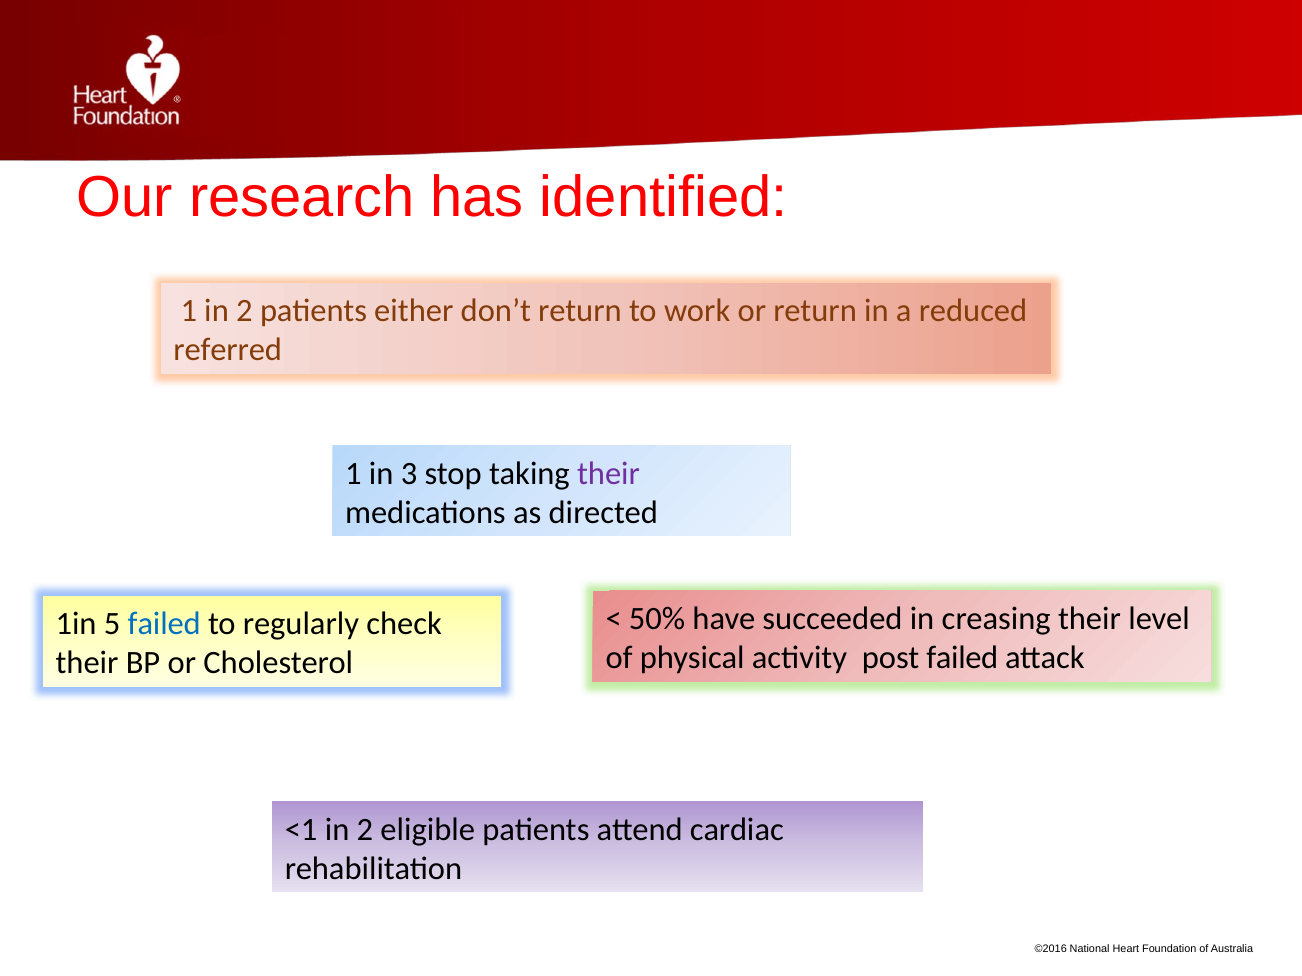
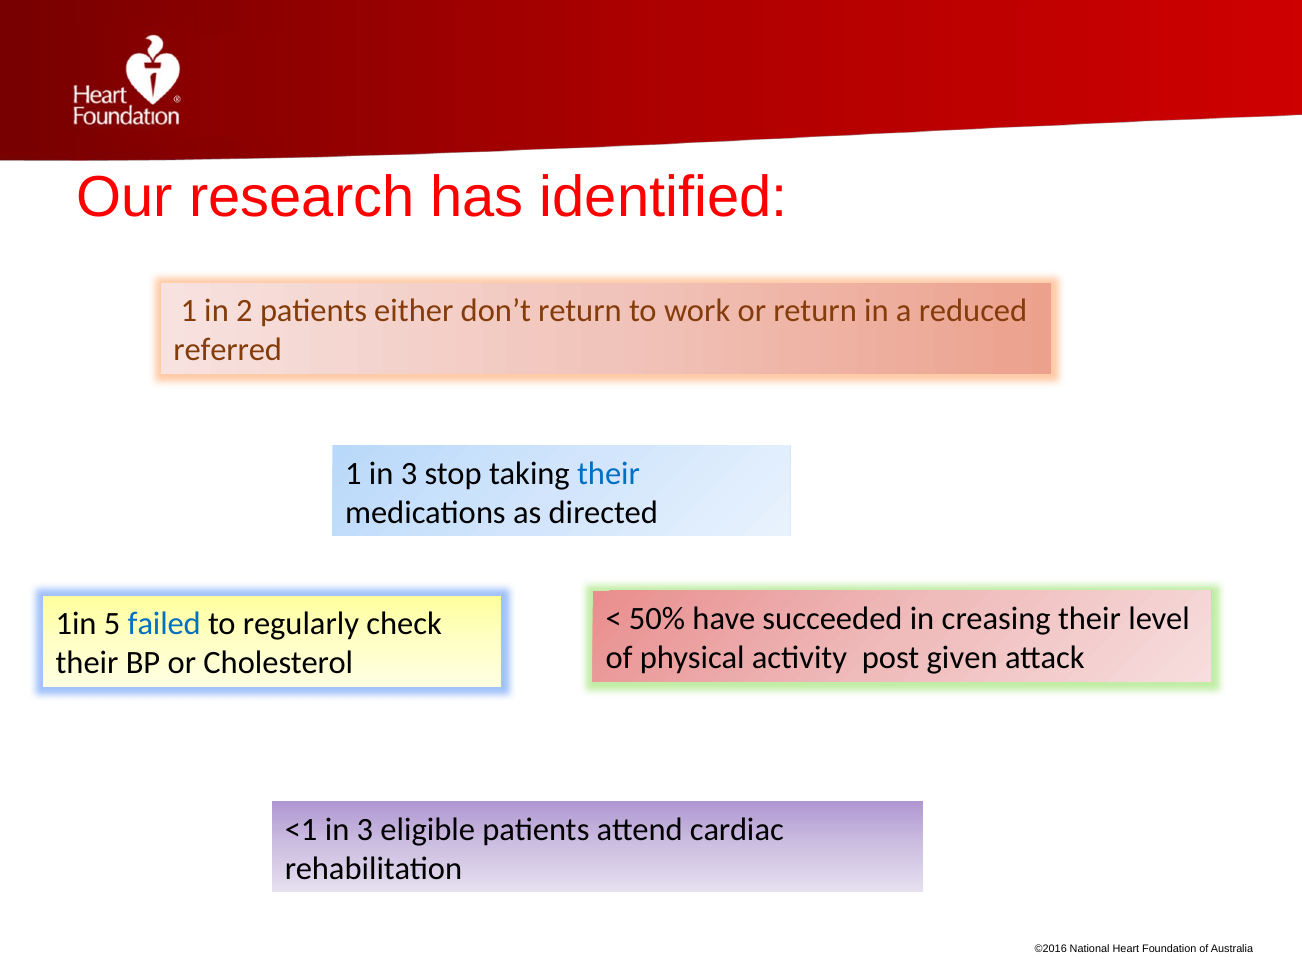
their at (609, 474) colour: purple -> blue
post failed: failed -> given
<1 in 2: 2 -> 3
